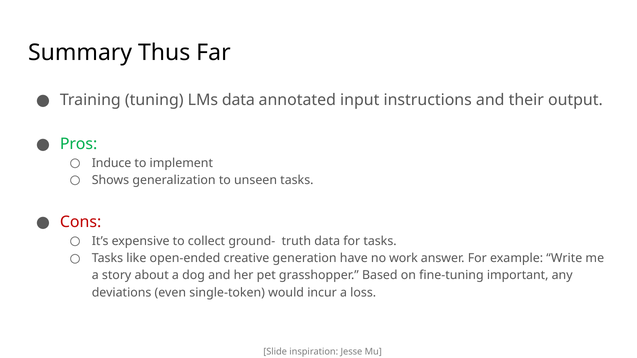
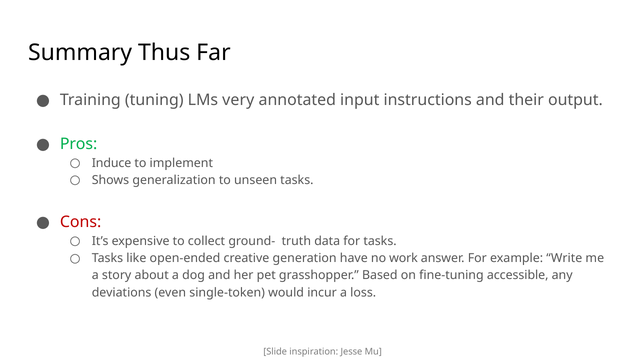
LMs data: data -> very
important: important -> accessible
